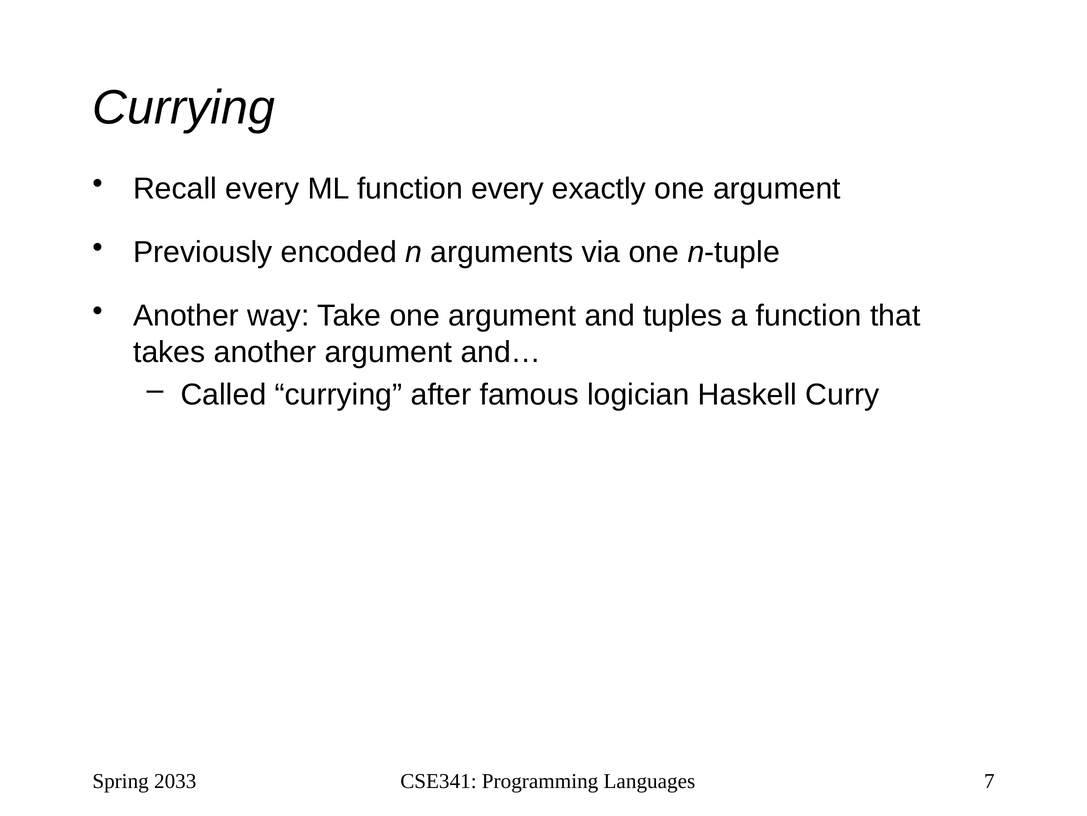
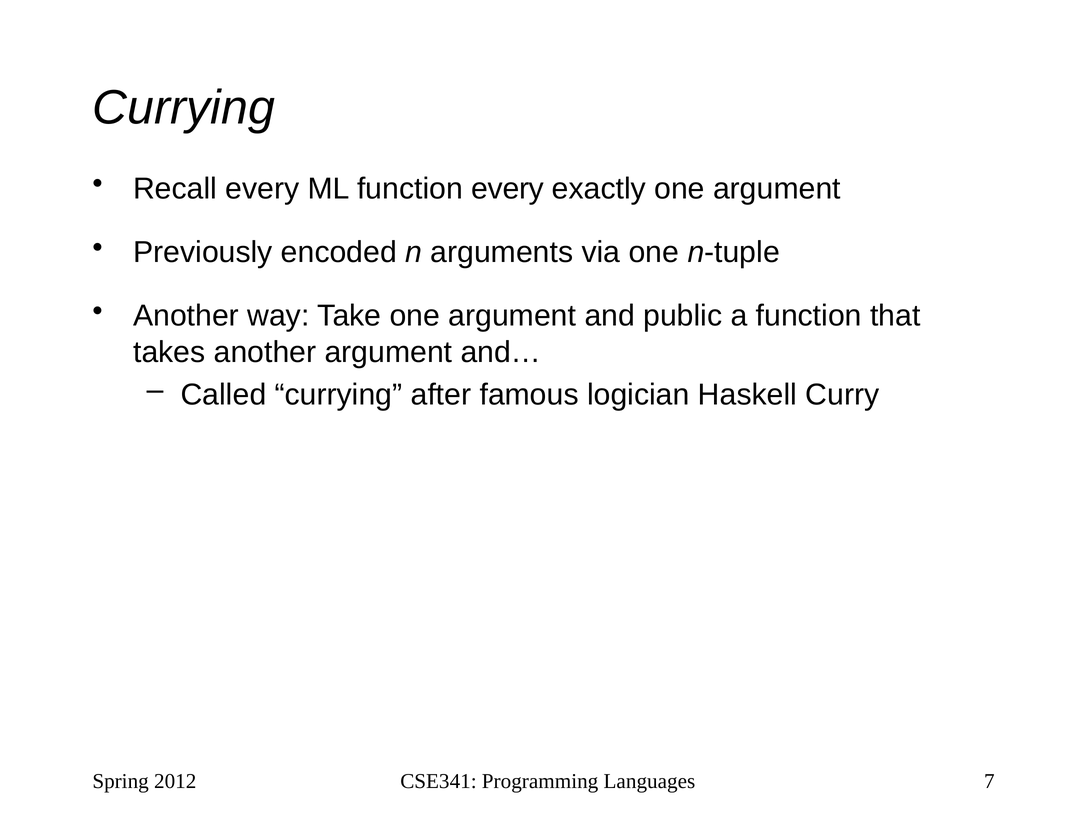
tuples: tuples -> public
2033: 2033 -> 2012
